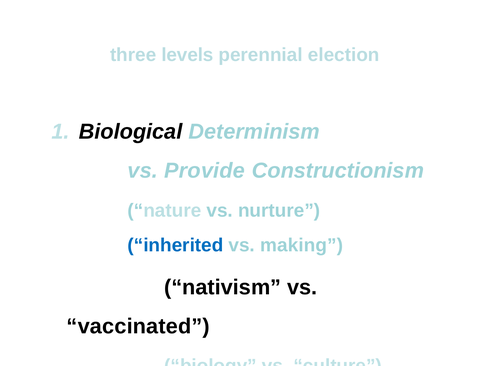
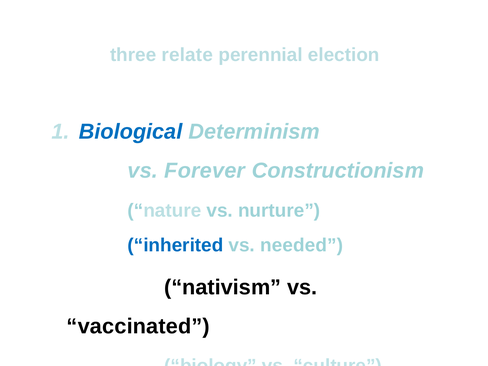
levels: levels -> relate
Biological colour: black -> blue
Provide: Provide -> Forever
making: making -> needed
